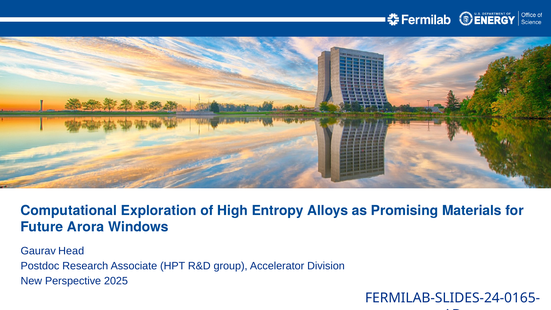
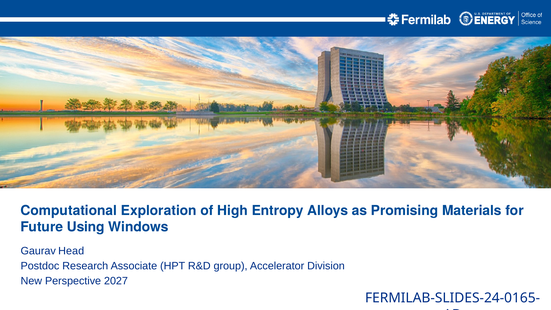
Arora: Arora -> Using
2025: 2025 -> 2027
